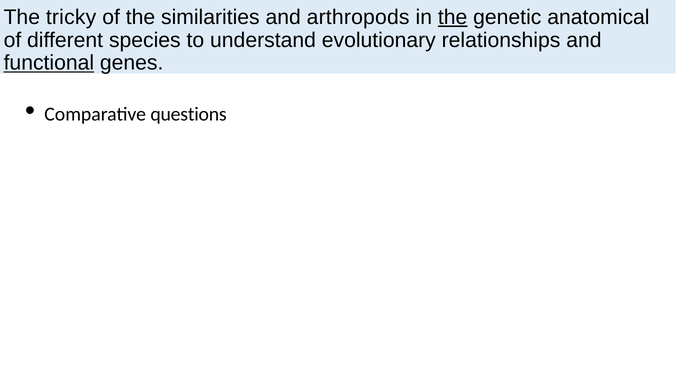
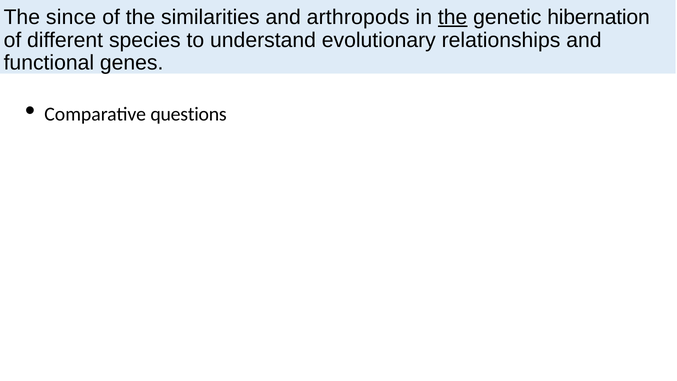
tricky: tricky -> since
anatomical: anatomical -> hibernation
functional underline: present -> none
